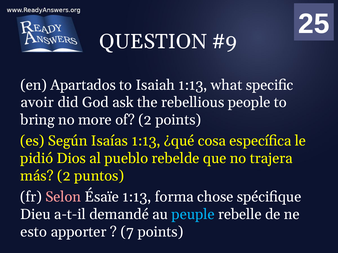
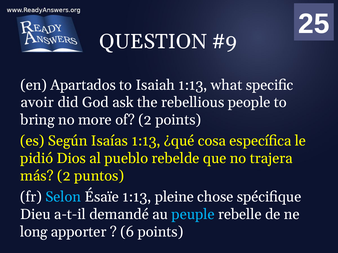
Selon colour: pink -> light blue
forma: forma -> pleine
esto: esto -> long
7: 7 -> 6
